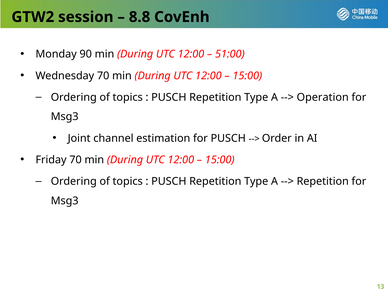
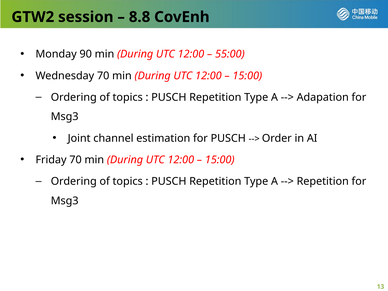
51:00: 51:00 -> 55:00
Operation: Operation -> Adapation
